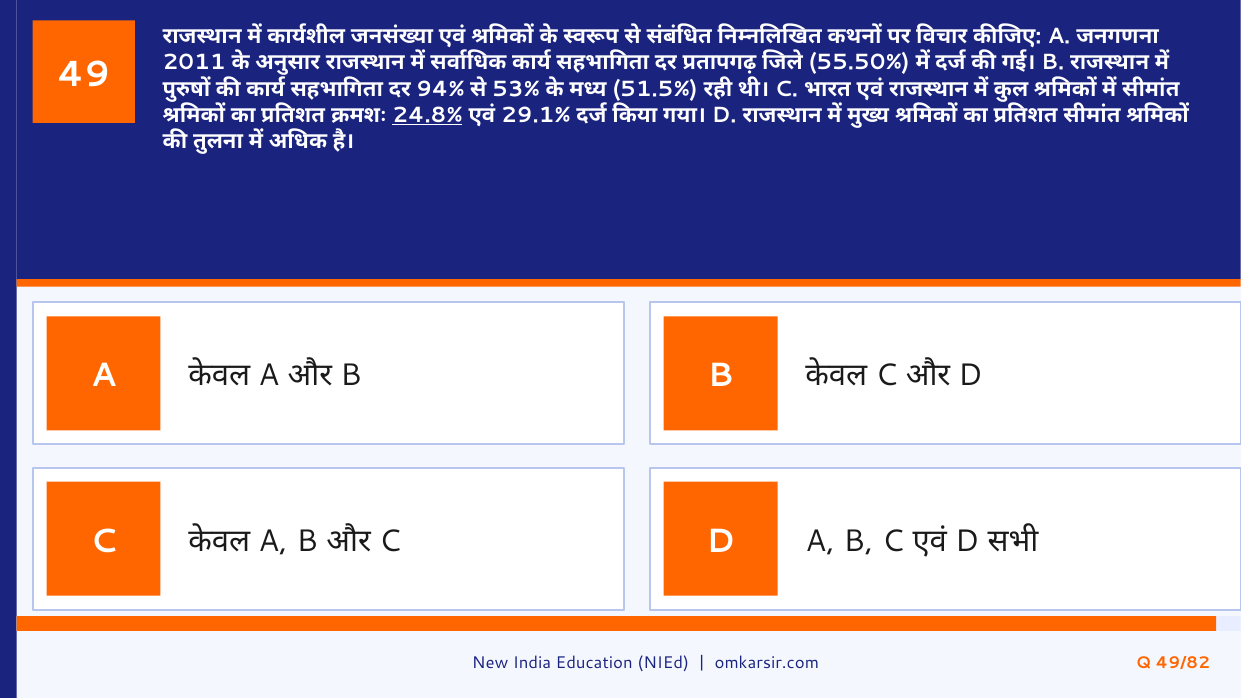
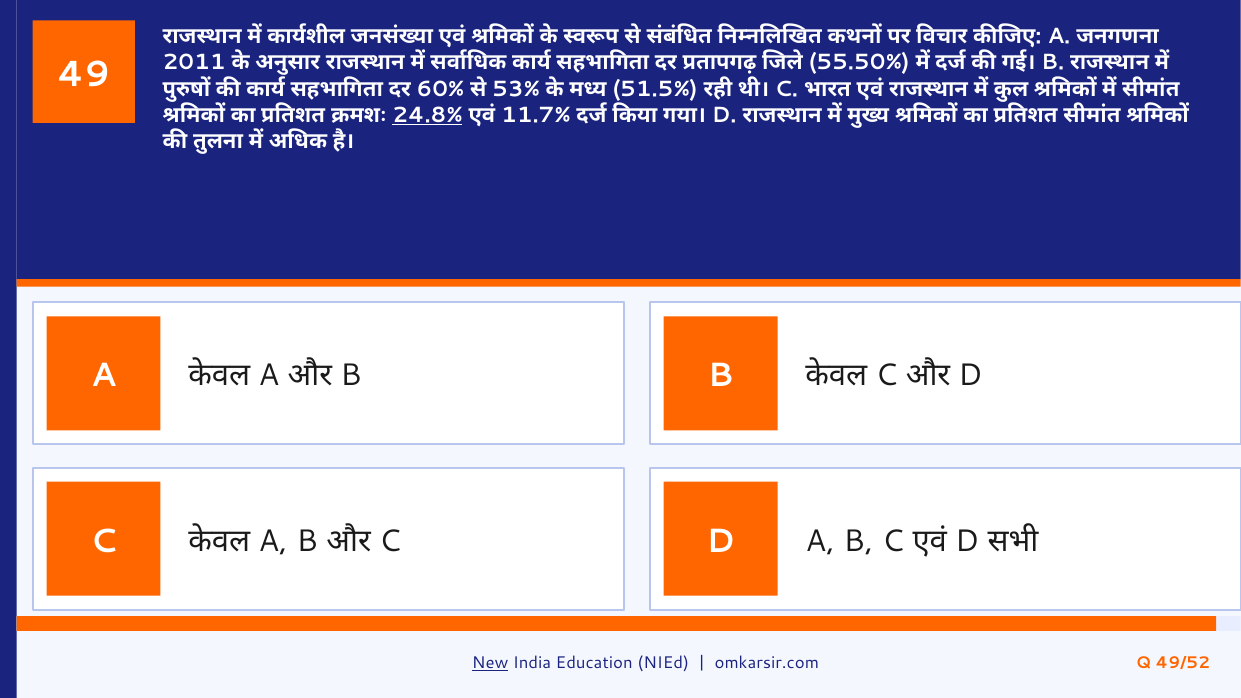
94%: 94% -> 60%
29.1%: 29.1% -> 11.7%
New underline: none -> present
49/82: 49/82 -> 49/52
